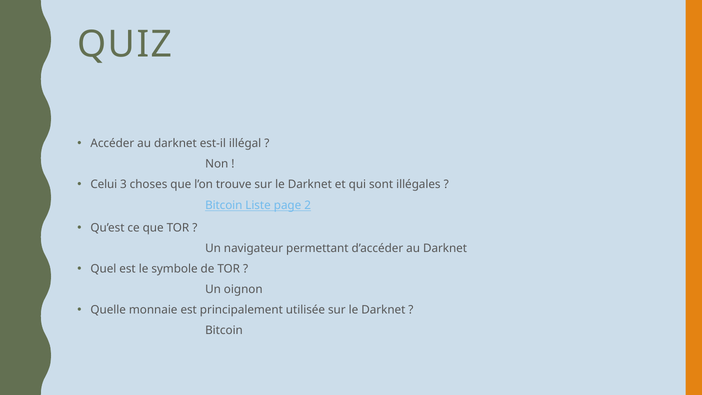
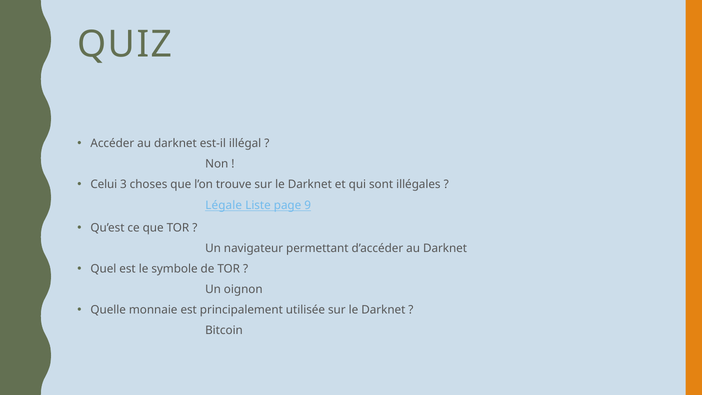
Bitcoin at (224, 205): Bitcoin -> Légale
2: 2 -> 9
